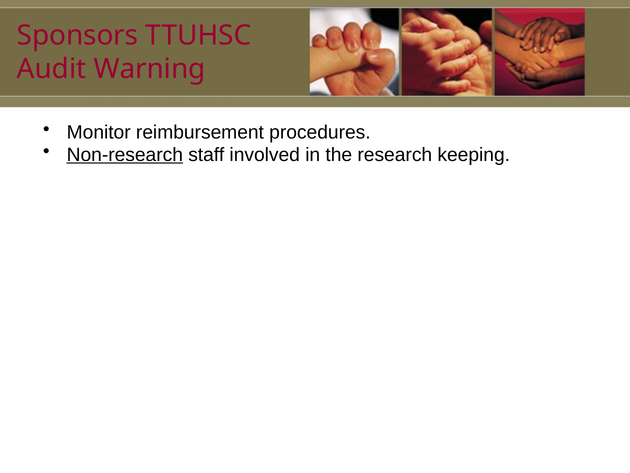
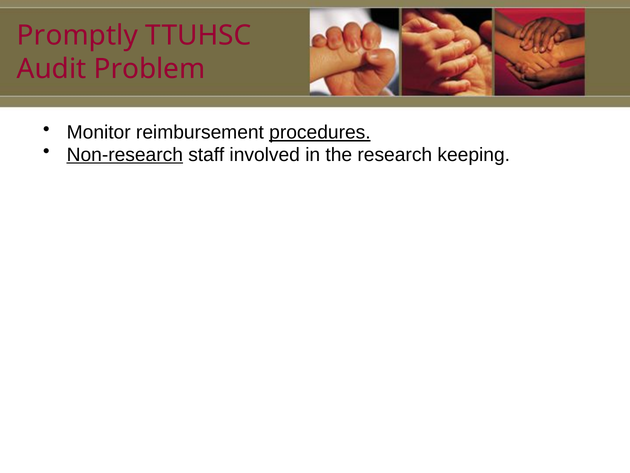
Sponsors: Sponsors -> Promptly
Warning: Warning -> Problem
procedures underline: none -> present
